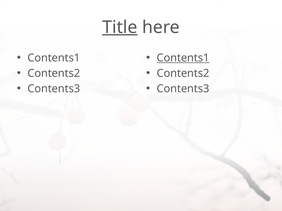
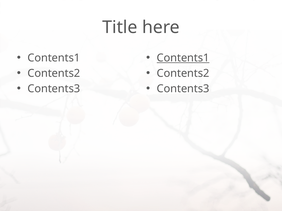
Title underline: present -> none
